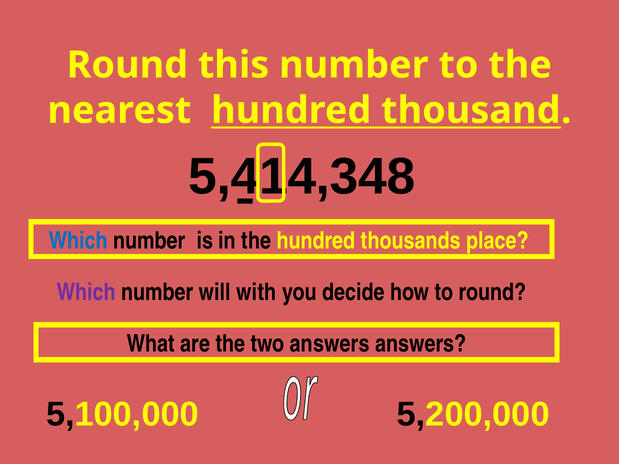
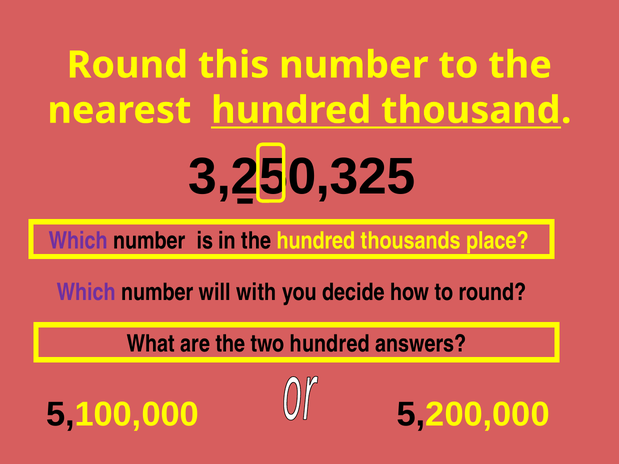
5,414,348: 5,414,348 -> 3,250,325
Which at (78, 241) colour: blue -> purple
two answers: answers -> hundred
